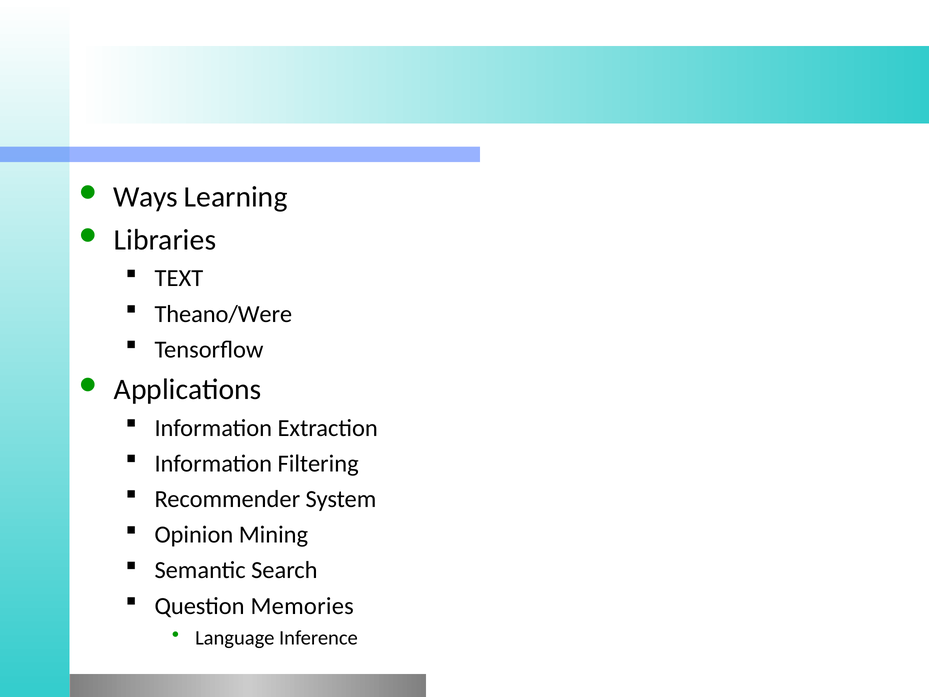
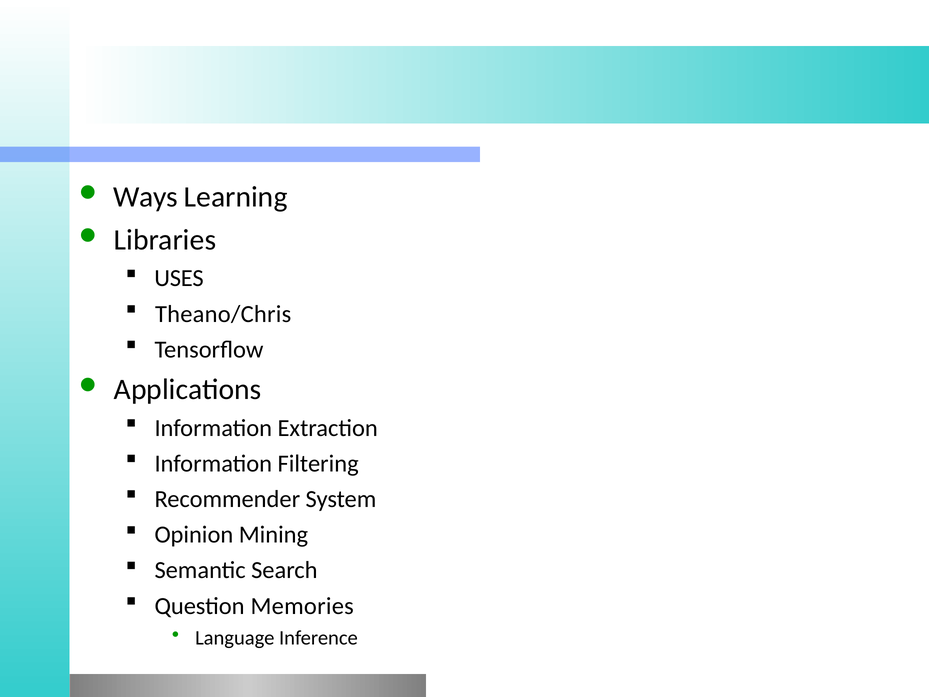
TEXT: TEXT -> USES
Theano/Were: Theano/Were -> Theano/Chris
